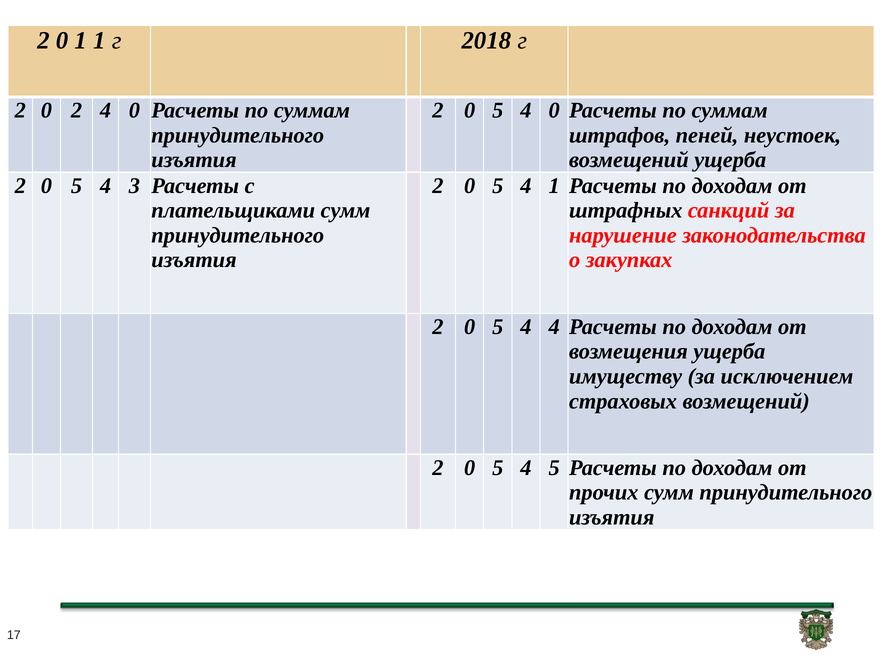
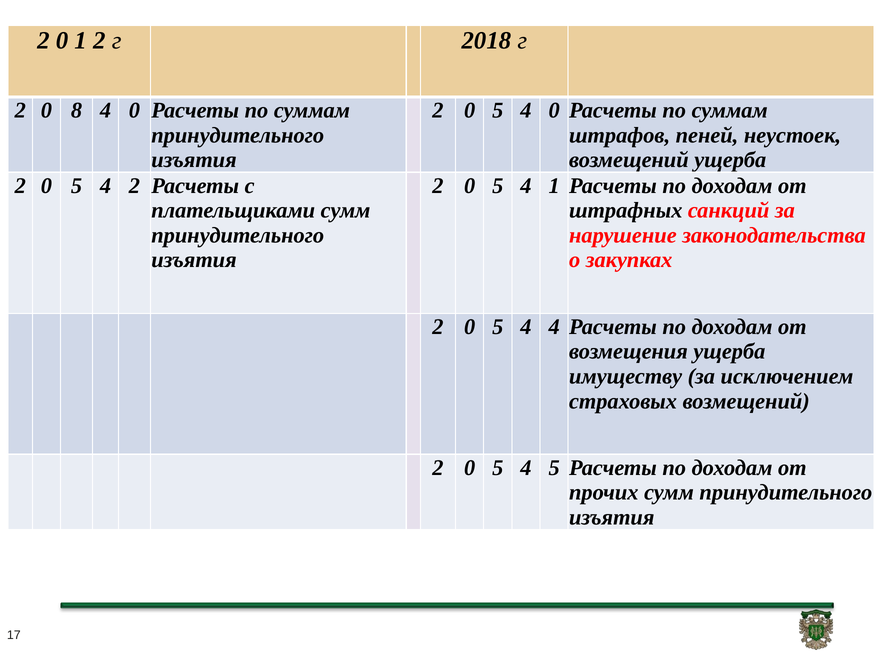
1 1: 1 -> 2
0 2: 2 -> 8
4 3: 3 -> 2
